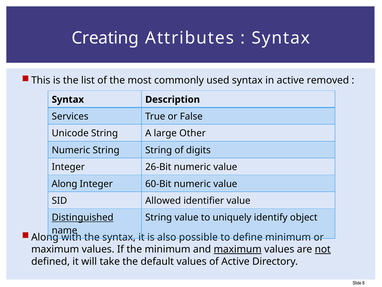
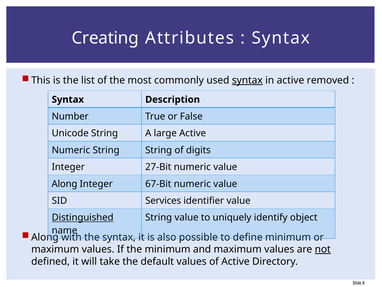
syntax at (247, 80) underline: none -> present
Services: Services -> Number
large Other: Other -> Active
26-Bit: 26-Bit -> 27-Bit
60-Bit: 60-Bit -> 67-Bit
Allowed: Allowed -> Services
maximum at (238, 249) underline: present -> none
